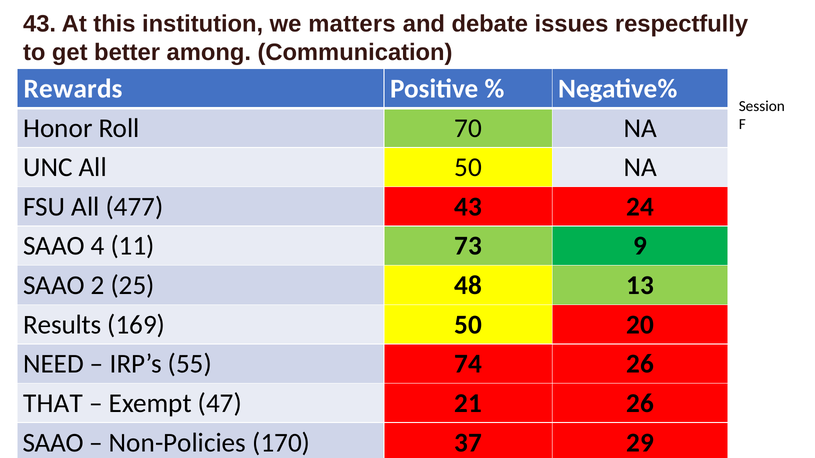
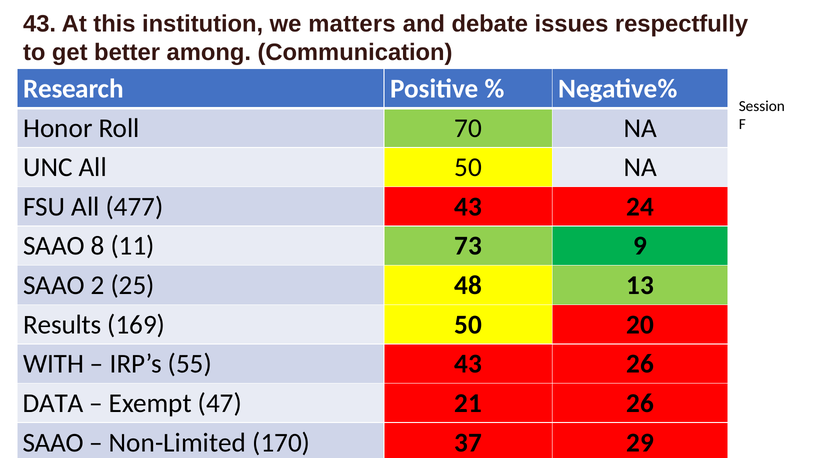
Rewards: Rewards -> Research
4: 4 -> 8
NEED: NEED -> WITH
55 74: 74 -> 43
THAT: THAT -> DATA
Non-Policies: Non-Policies -> Non-Limited
